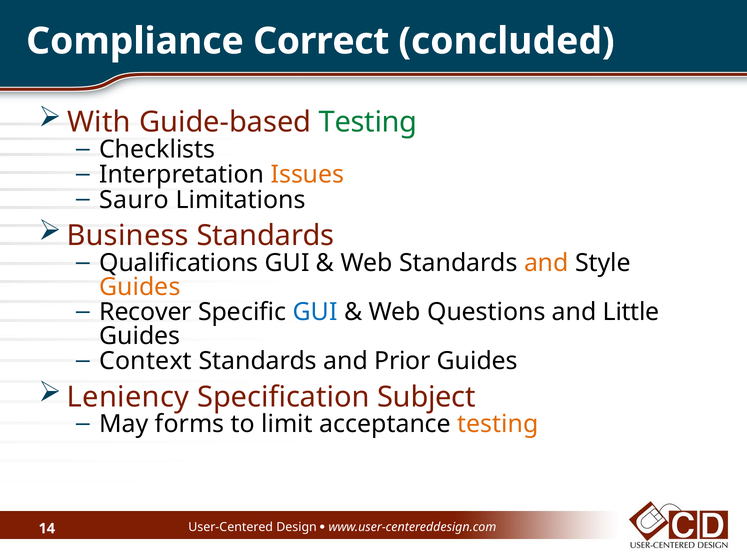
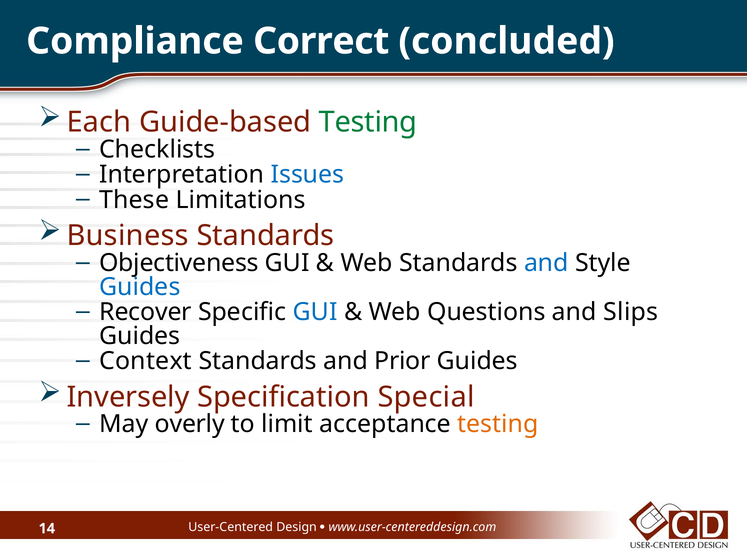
With: With -> Each
Issues colour: orange -> blue
Sauro: Sauro -> These
Qualifications: Qualifications -> Objectiveness
and at (546, 263) colour: orange -> blue
Guides at (140, 287) colour: orange -> blue
Little: Little -> Slips
Leniency: Leniency -> Inversely
Subject: Subject -> Special
forms: forms -> overly
